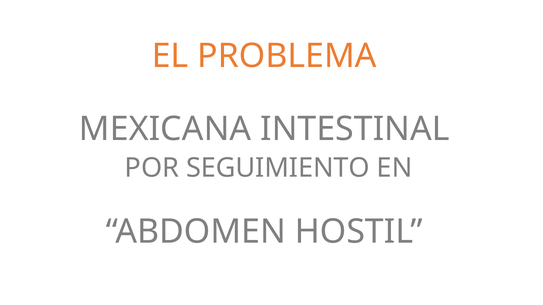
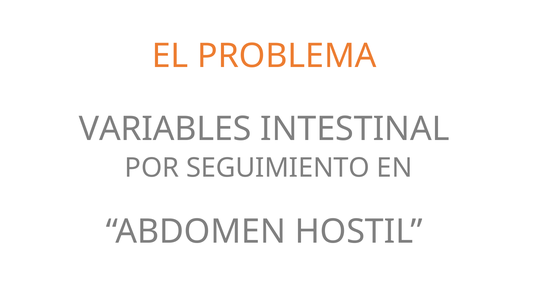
MEXICANA: MEXICANA -> VARIABLES
